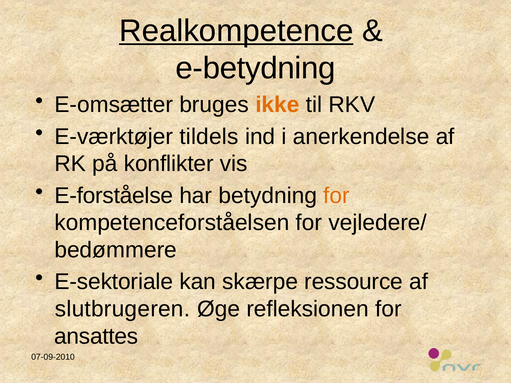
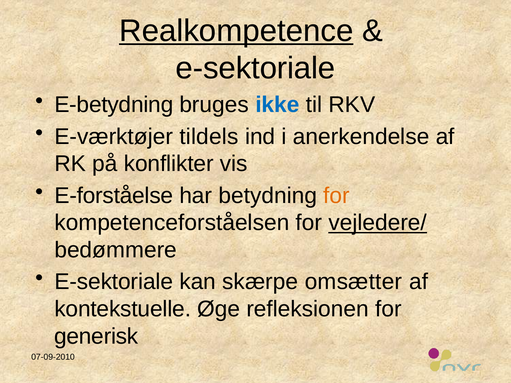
e-betydning at (256, 68): e-betydning -> e-sektoriale
E-omsætter: E-omsætter -> E-betydning
ikke colour: orange -> blue
vejledere/ underline: none -> present
ressource: ressource -> omsætter
slutbrugeren: slutbrugeren -> kontekstuelle
ansattes: ansattes -> generisk
